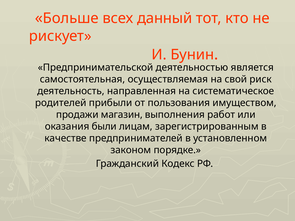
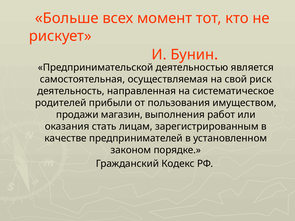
данный: данный -> момент
были: были -> стать
